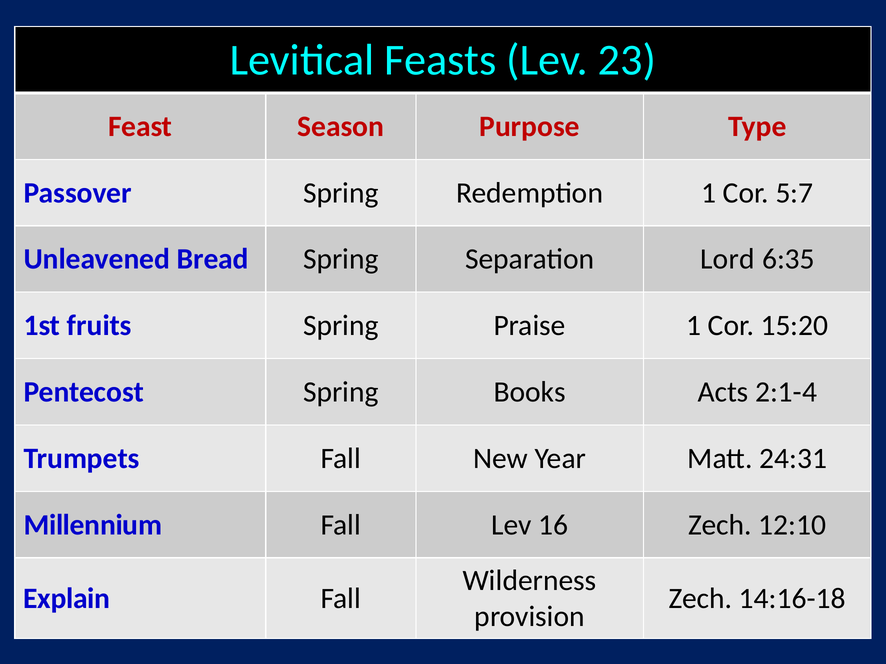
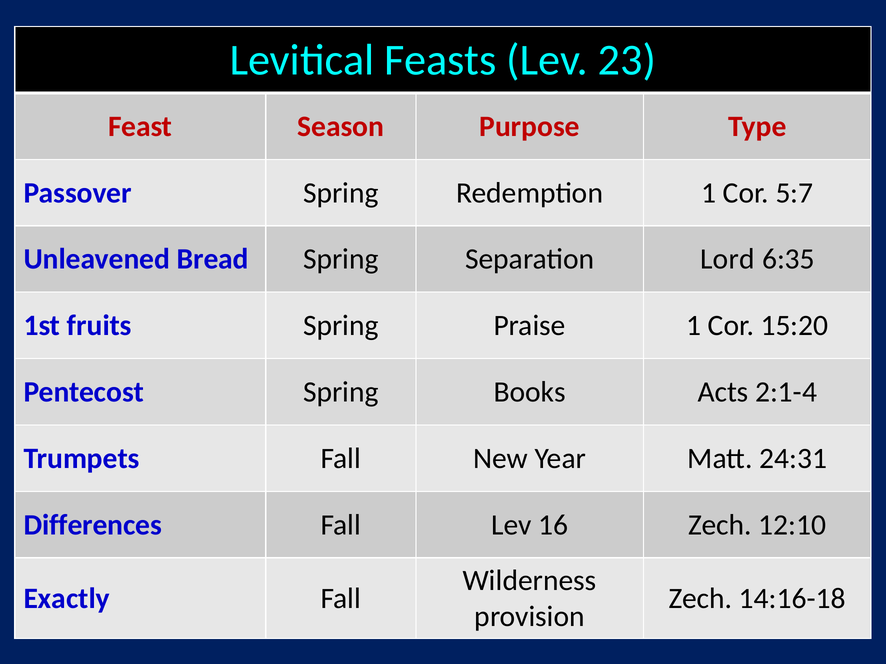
Millennium: Millennium -> Differences
Explain: Explain -> Exactly
